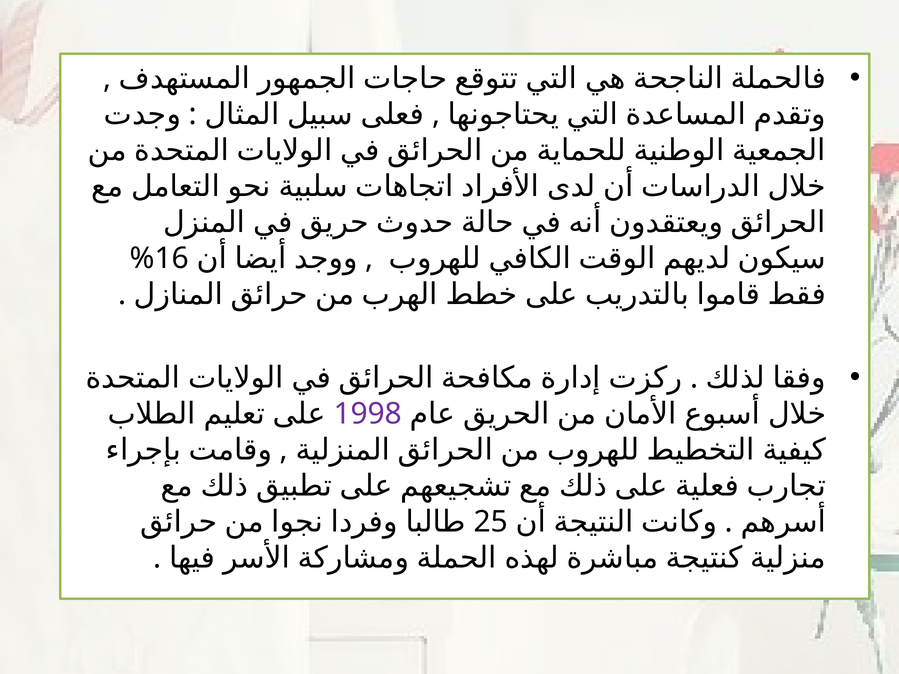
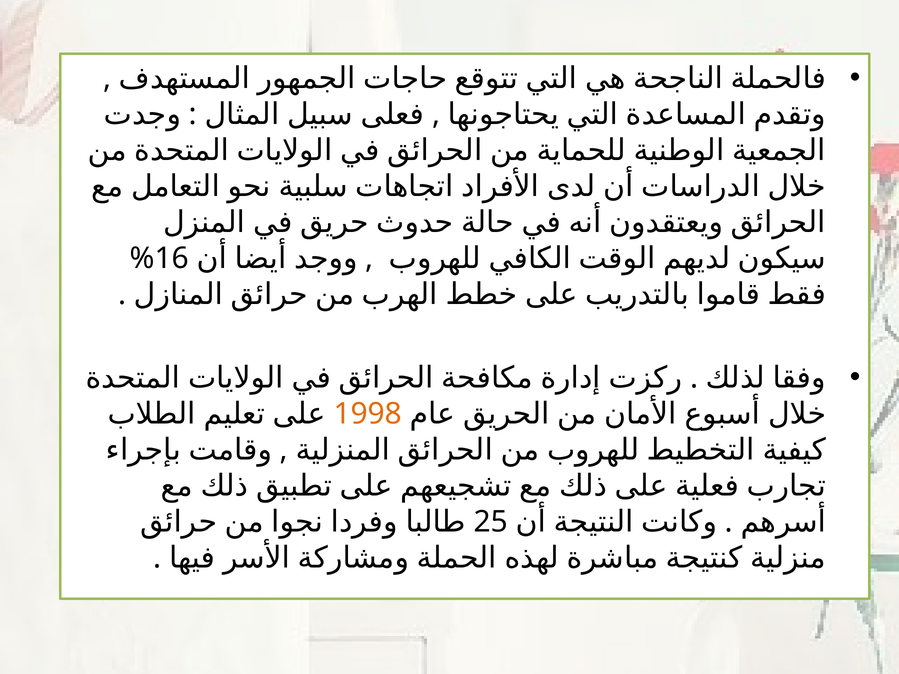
1998 colour: purple -> orange
